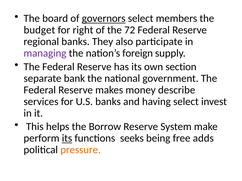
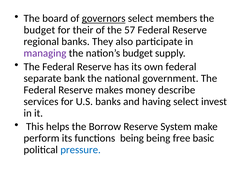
right: right -> their
72: 72 -> 57
nation’s foreign: foreign -> budget
own section: section -> federal
its at (67, 139) underline: present -> none
functions seeks: seeks -> being
adds: adds -> basic
pressure colour: orange -> blue
